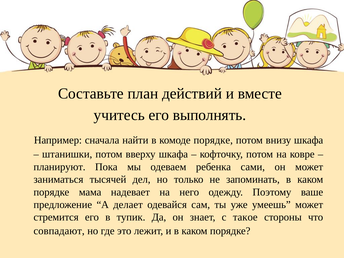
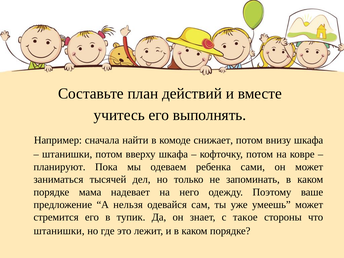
комоде порядке: порядке -> снижает
делает: делает -> нельзя
совпадают at (59, 231): совпадают -> штанишки
